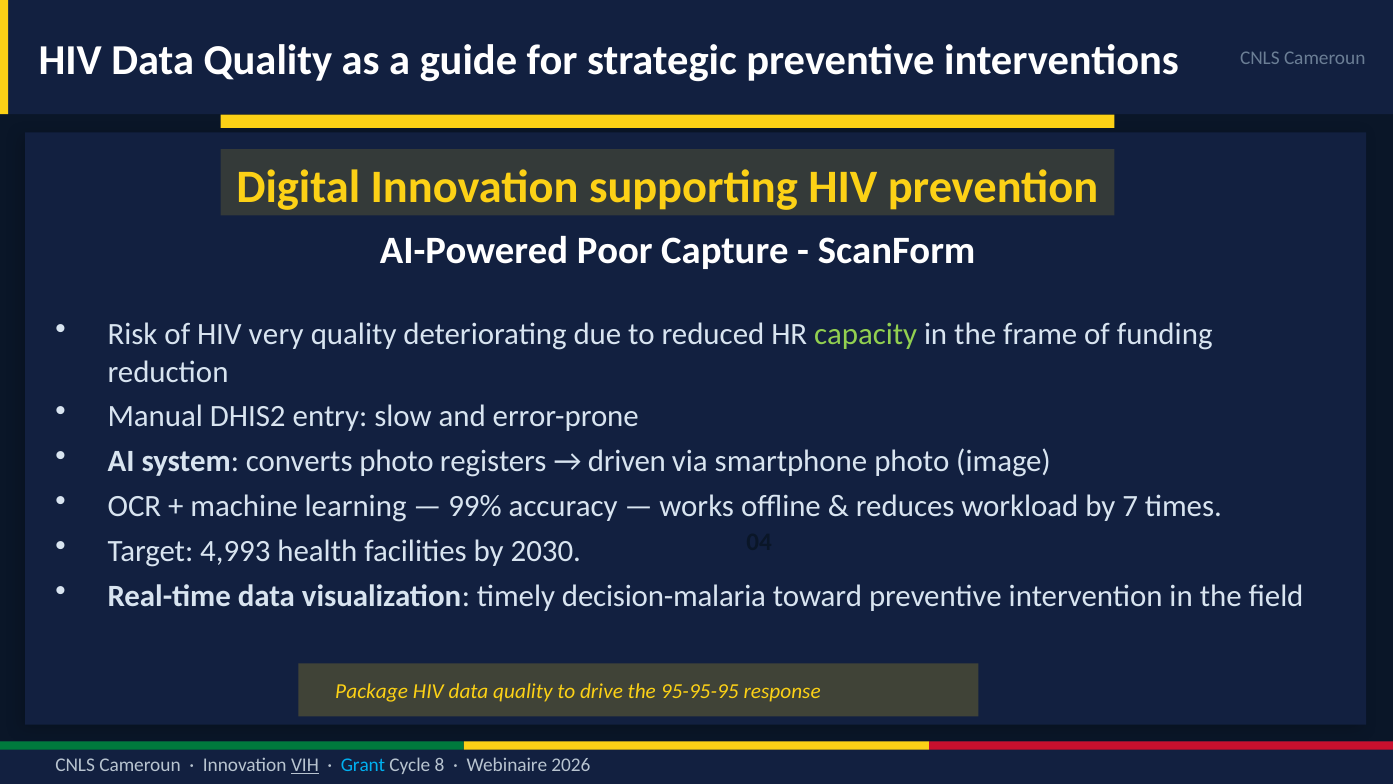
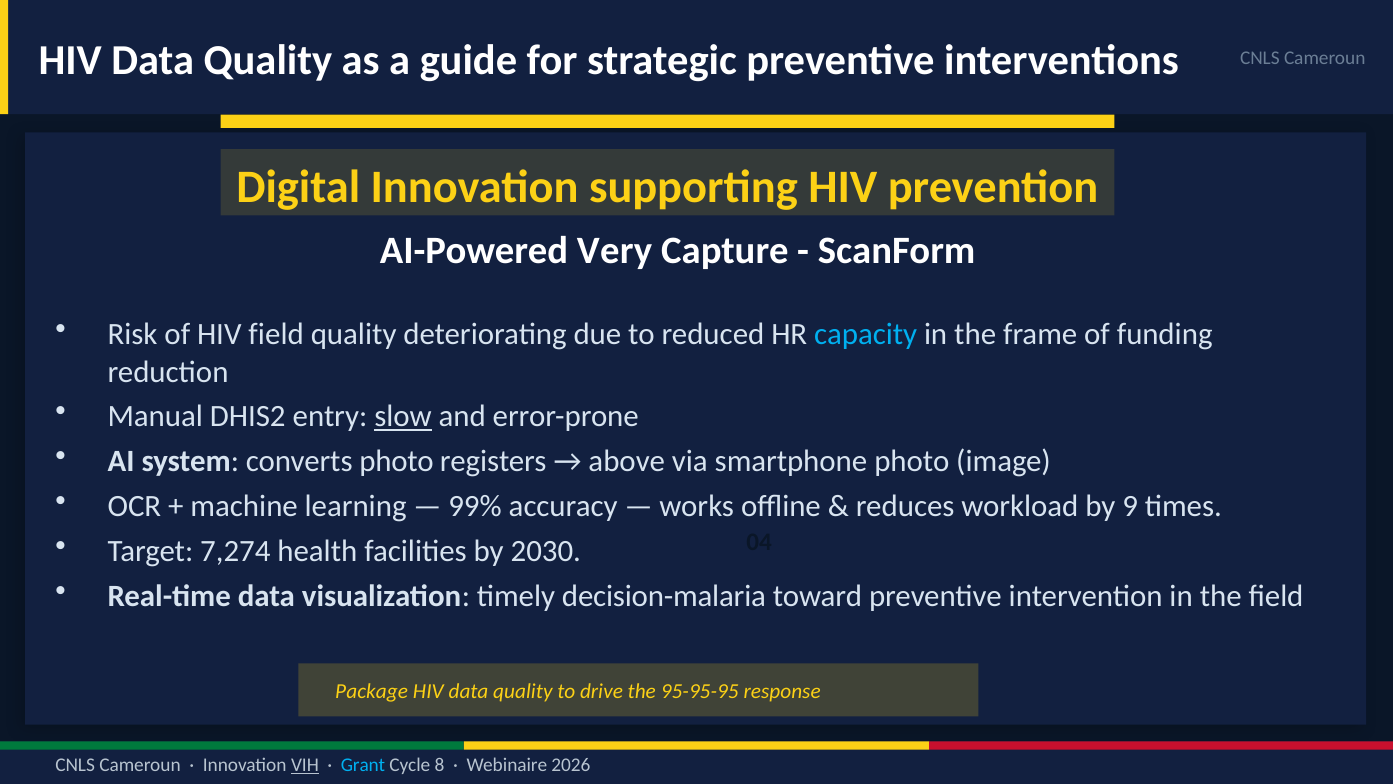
Poor: Poor -> Very
HIV very: very -> field
capacity colour: light green -> light blue
slow underline: none -> present
driven: driven -> above
7: 7 -> 9
4,993: 4,993 -> 7,274
